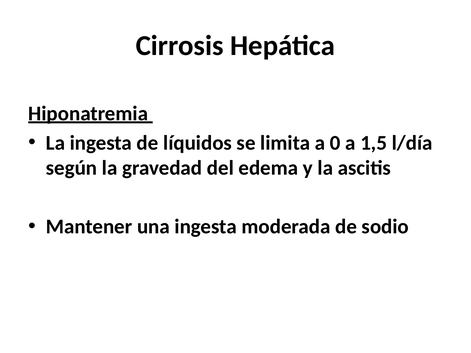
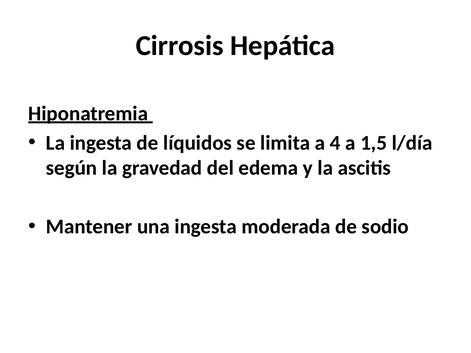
0: 0 -> 4
